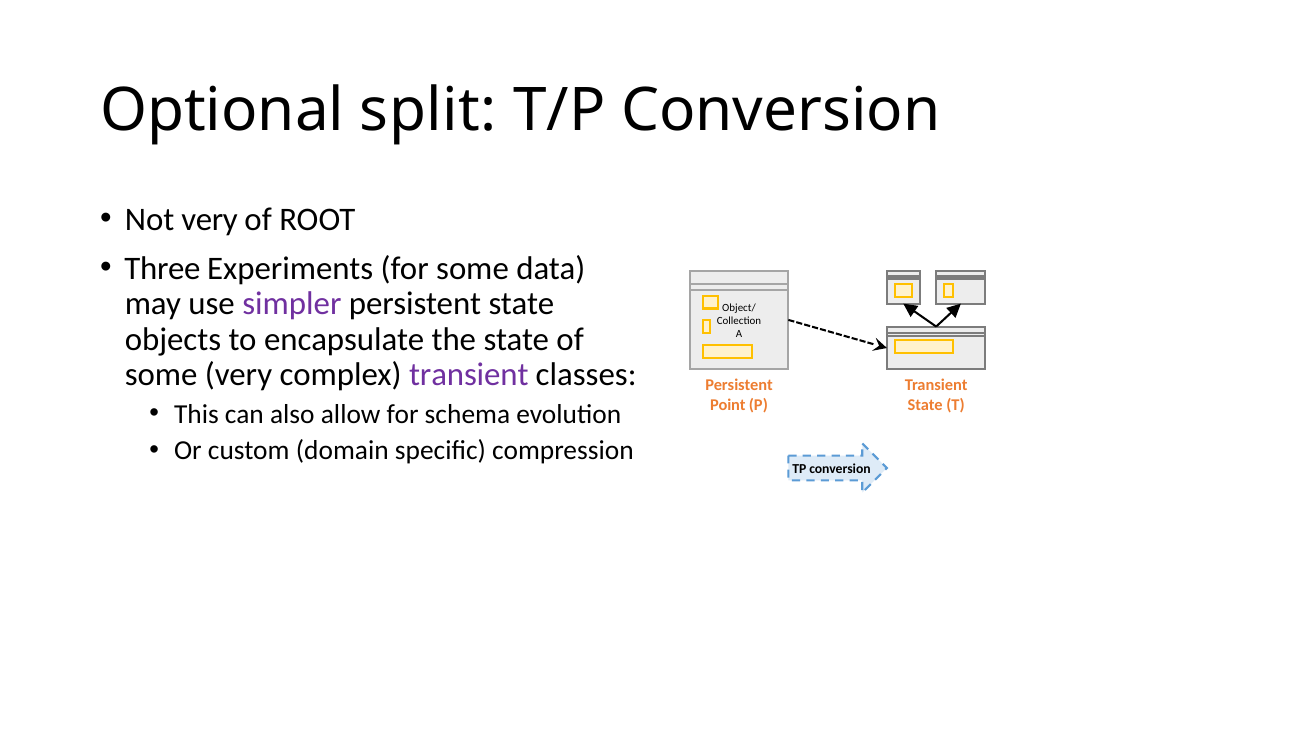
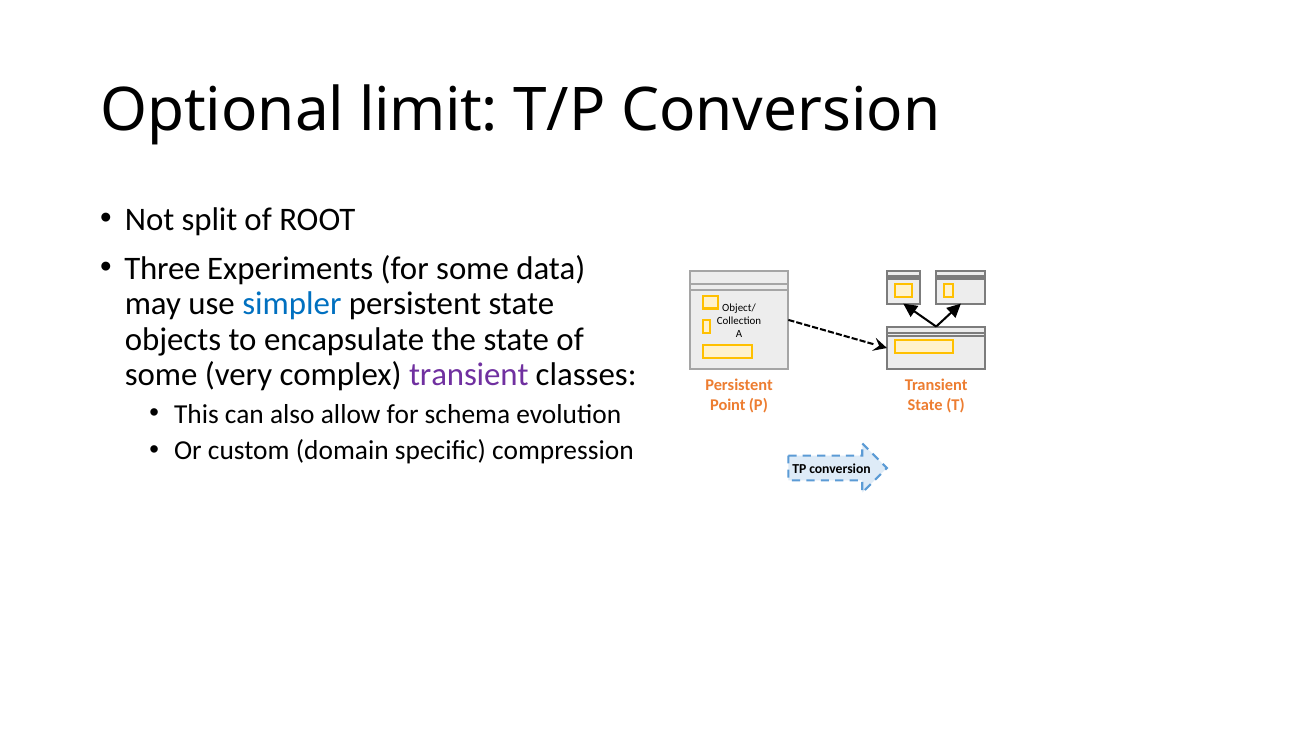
split: split -> limit
Not very: very -> split
simpler colour: purple -> blue
